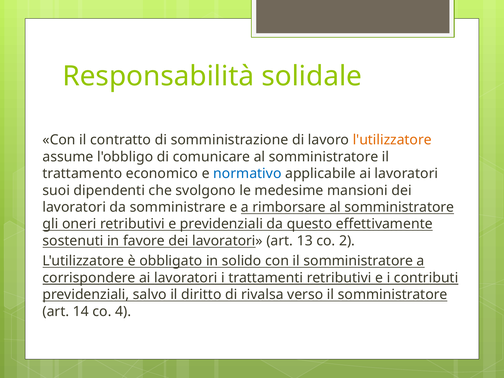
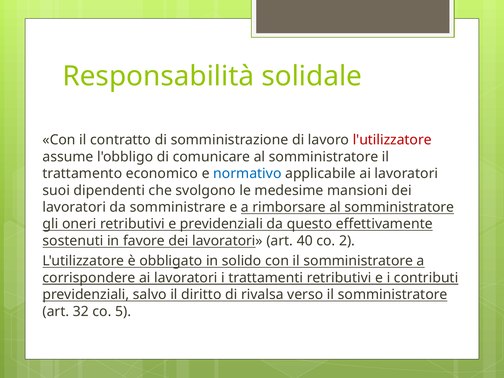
l'utilizzatore at (392, 140) colour: orange -> red
13: 13 -> 40
14: 14 -> 32
4: 4 -> 5
